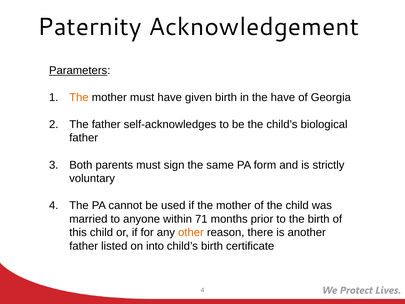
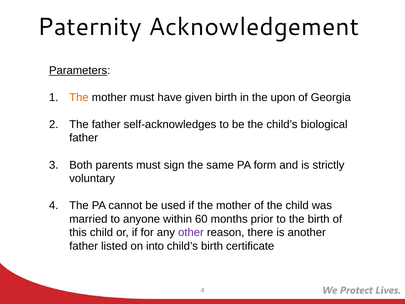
the have: have -> upon
71: 71 -> 60
other colour: orange -> purple
